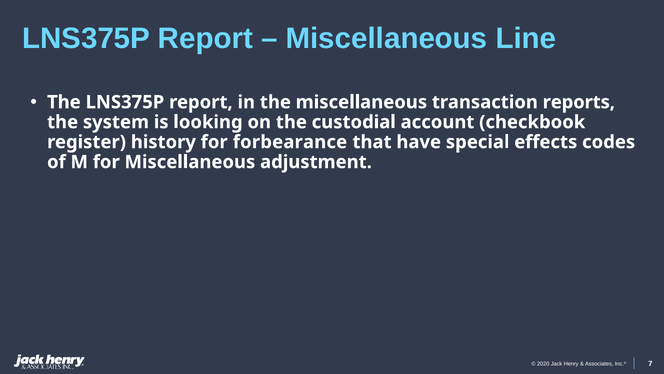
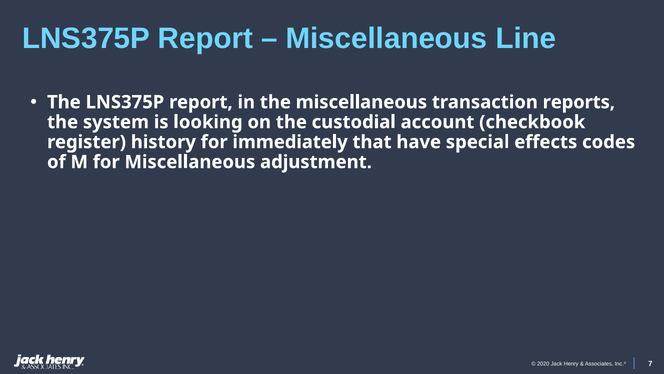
forbearance: forbearance -> immediately
